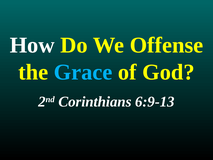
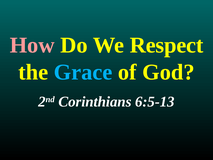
How colour: white -> pink
Offense: Offense -> Respect
6:9-13: 6:9-13 -> 6:5-13
